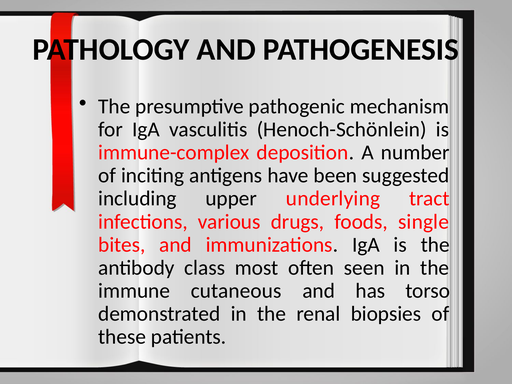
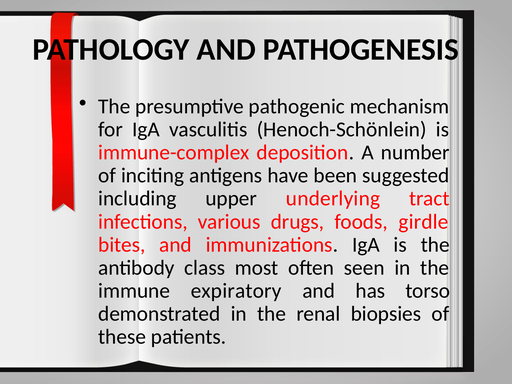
single: single -> girdle
cutaneous: cutaneous -> expiratory
